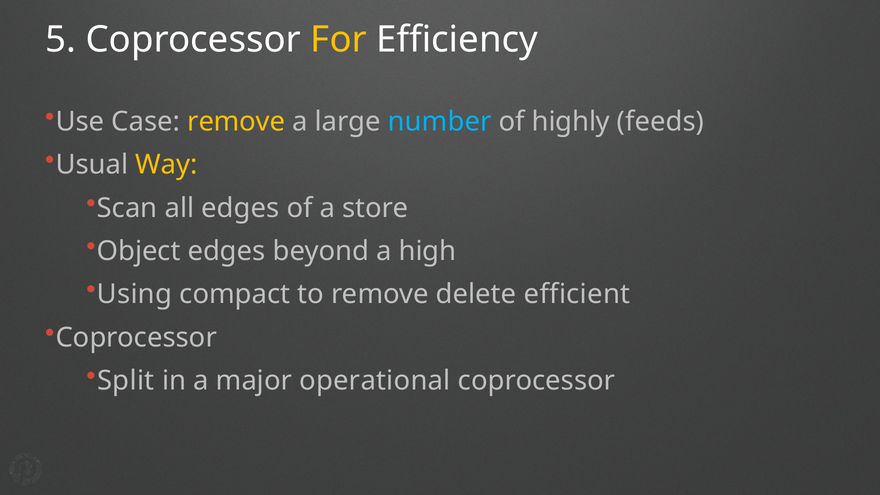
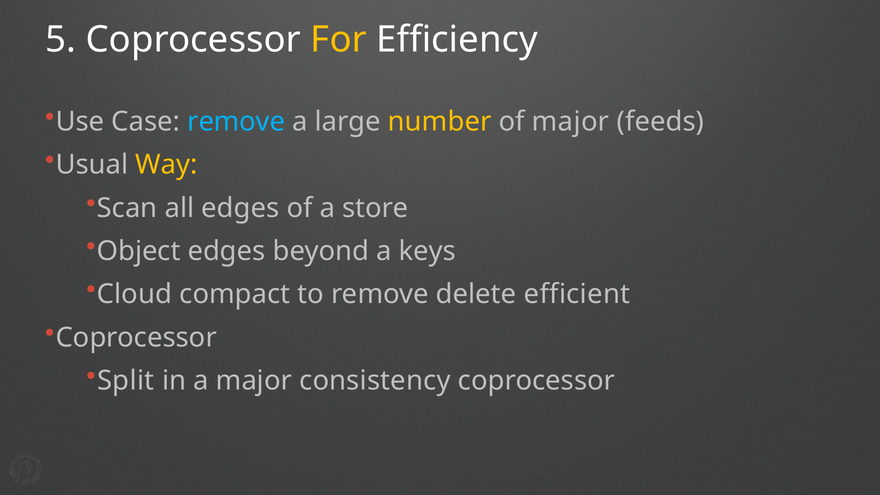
remove at (236, 122) colour: yellow -> light blue
number colour: light blue -> yellow
of highly: highly -> major
high: high -> keys
Using: Using -> Cloud
operational: operational -> consistency
